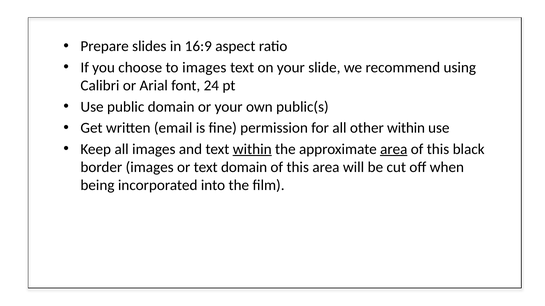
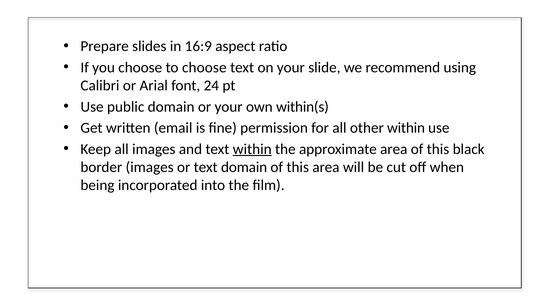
to images: images -> choose
public(s: public(s -> within(s
area at (394, 149) underline: present -> none
